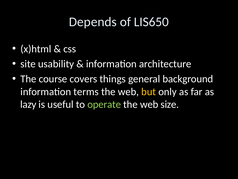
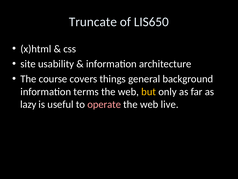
Depends: Depends -> Truncate
operate colour: light green -> pink
size: size -> live
